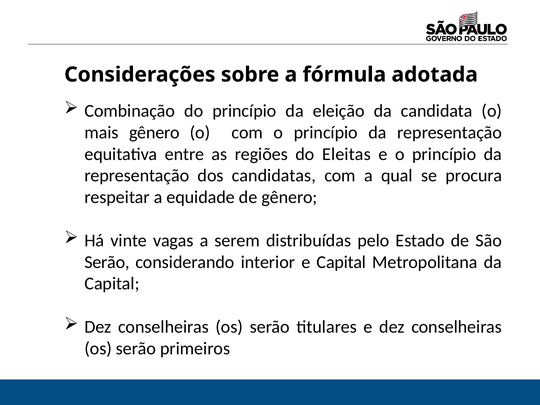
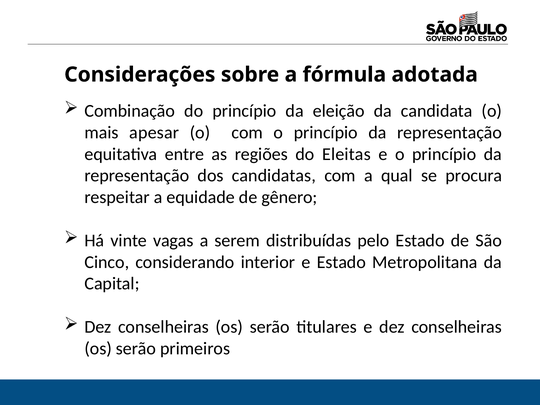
mais gênero: gênero -> apesar
Serão at (107, 262): Serão -> Cinco
e Capital: Capital -> Estado
